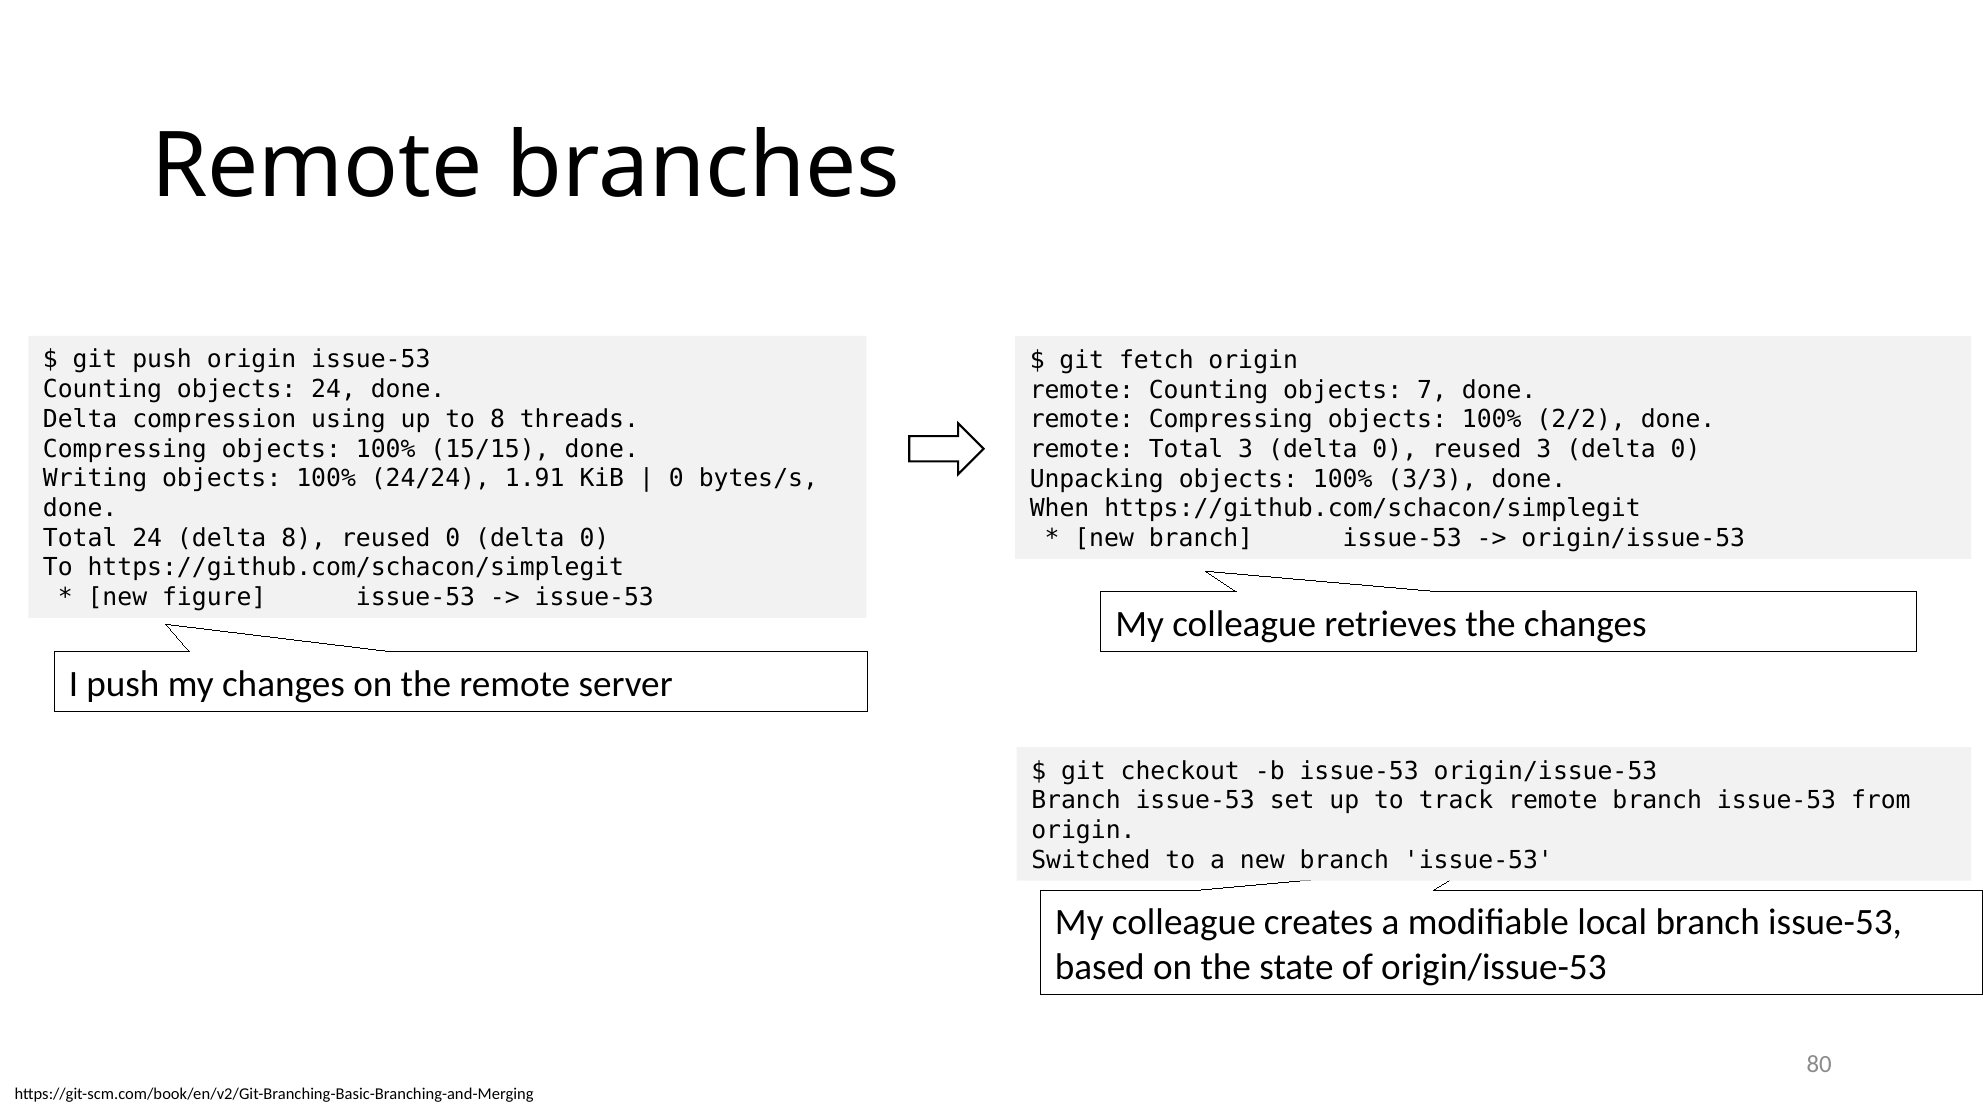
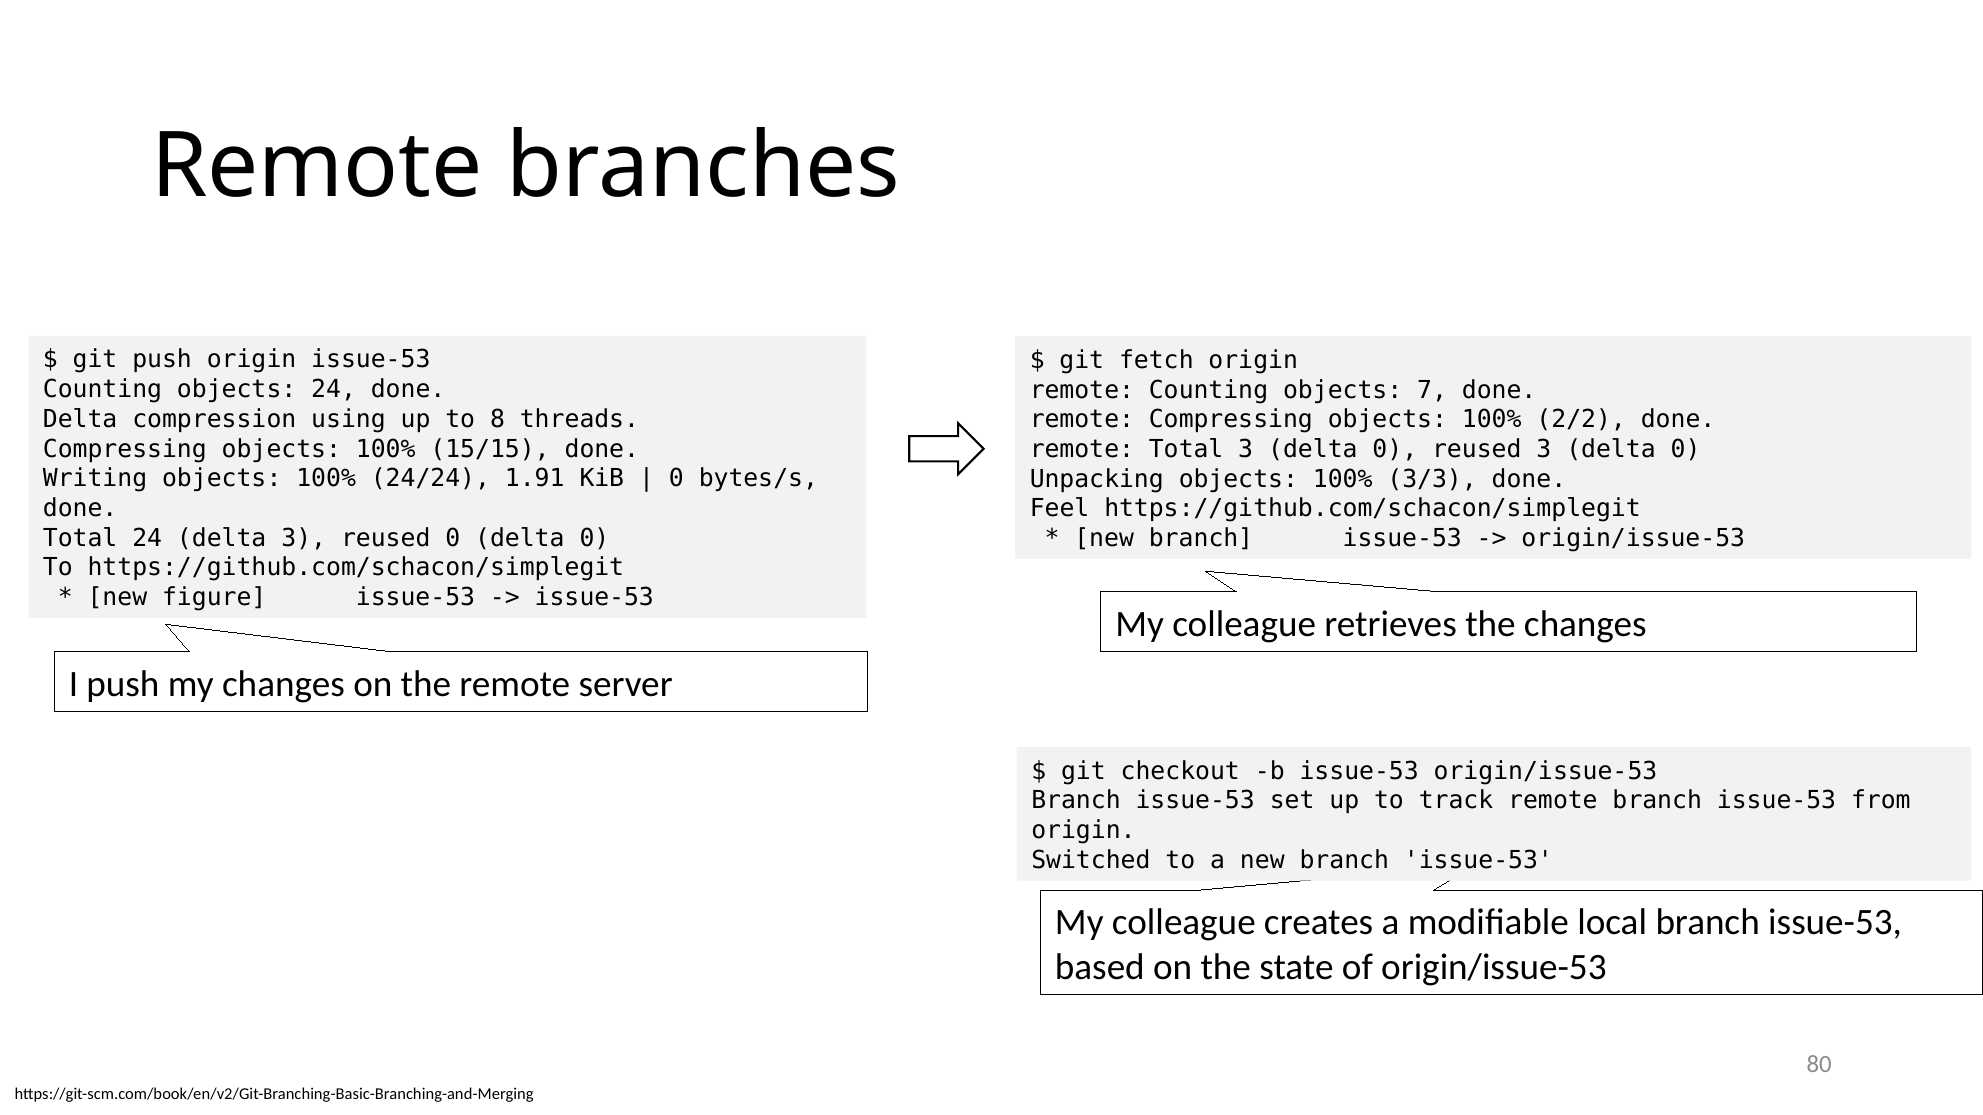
When: When -> Feel
delta 8: 8 -> 3
